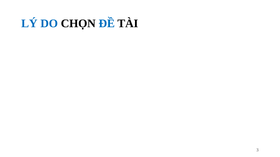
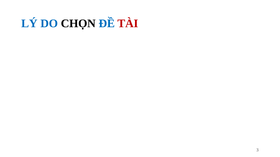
TÀI colour: black -> red
